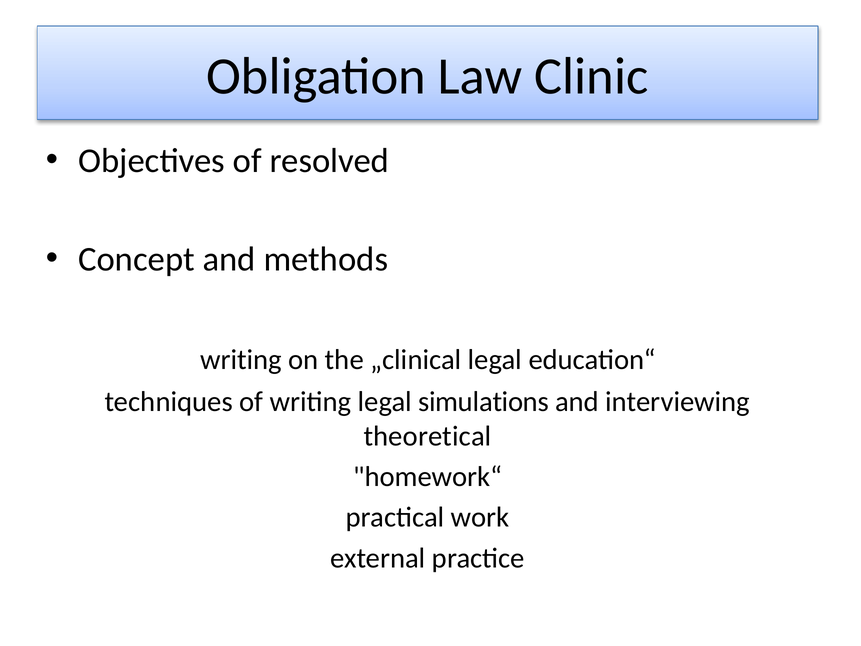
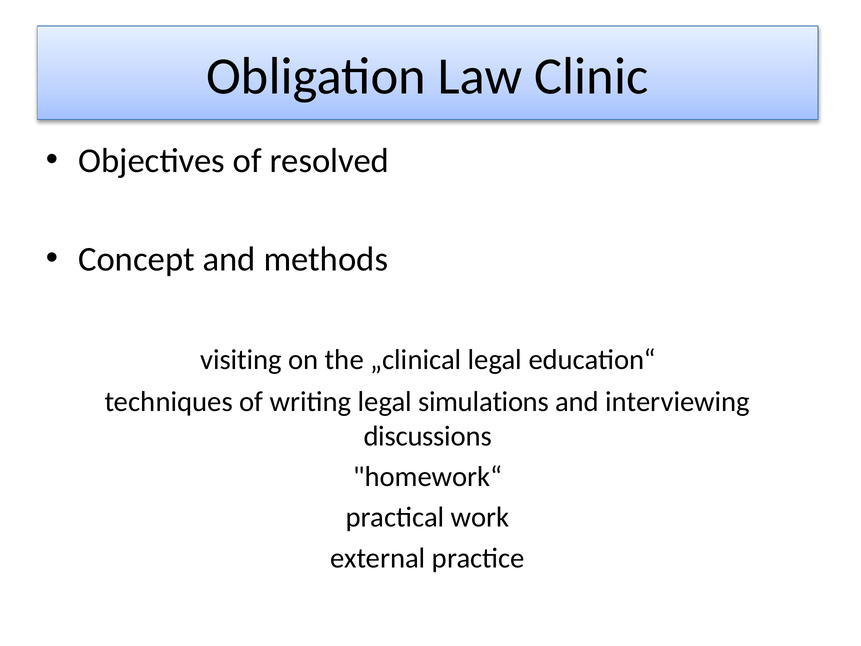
writing at (241, 360): writing -> visiting
theoretical: theoretical -> discussions
